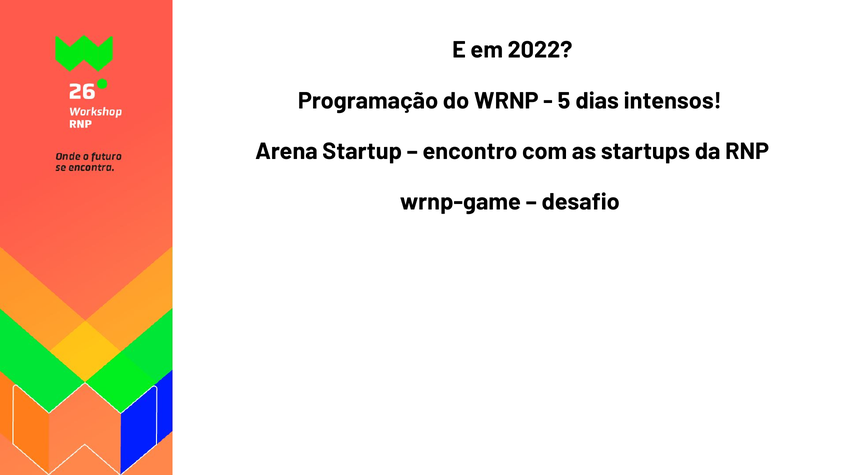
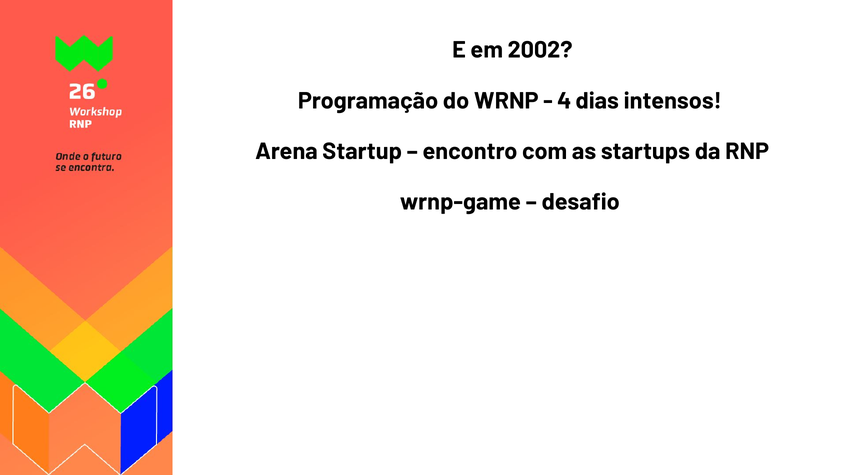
2022: 2022 -> 2002
5: 5 -> 4
